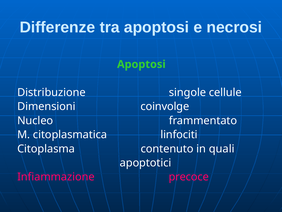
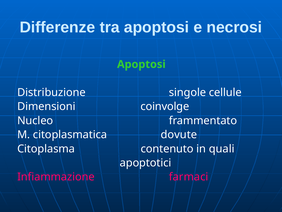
linfociti: linfociti -> dovute
precoce: precoce -> farmaci
